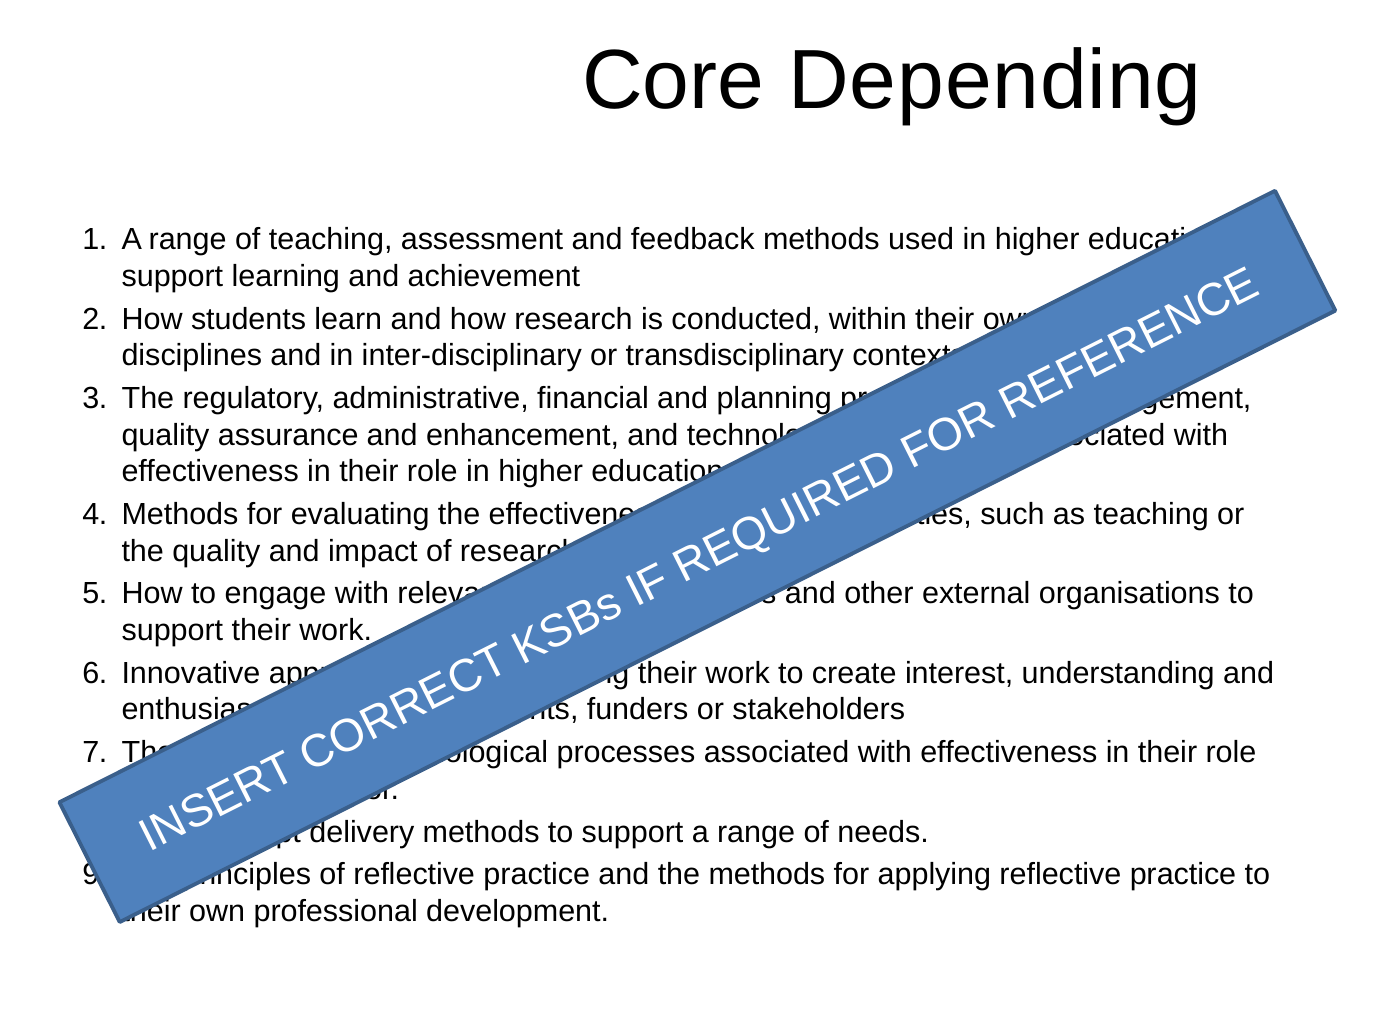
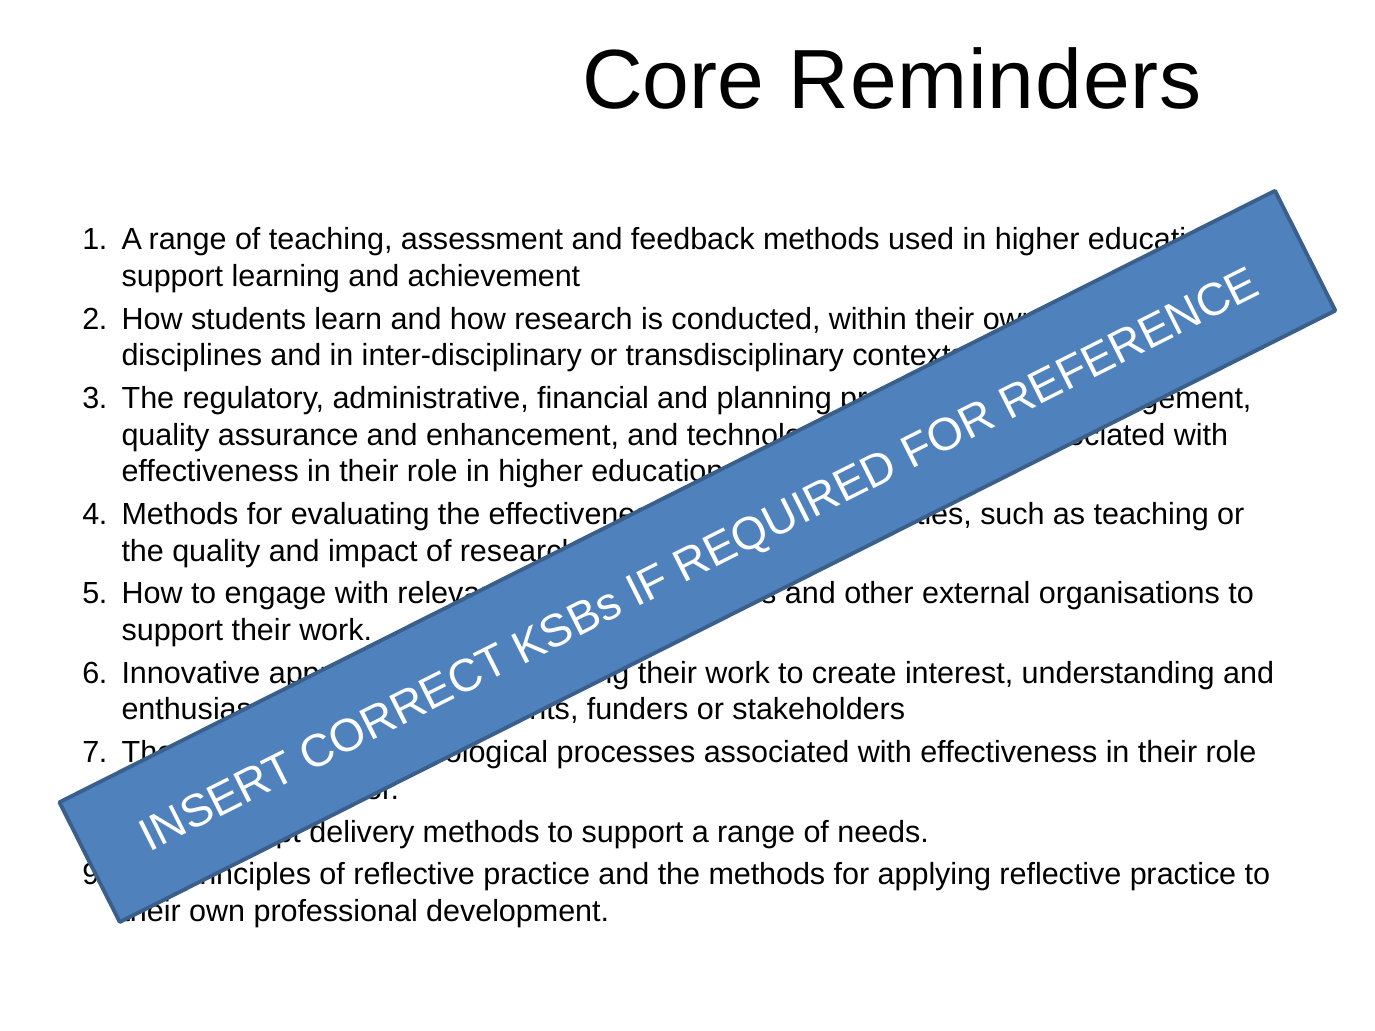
Depending: Depending -> Reminders
